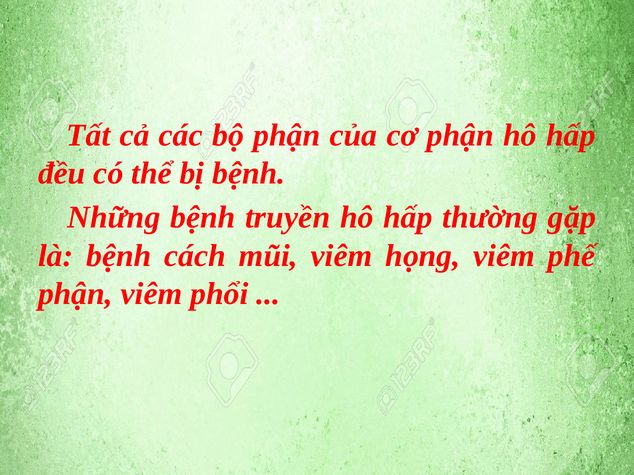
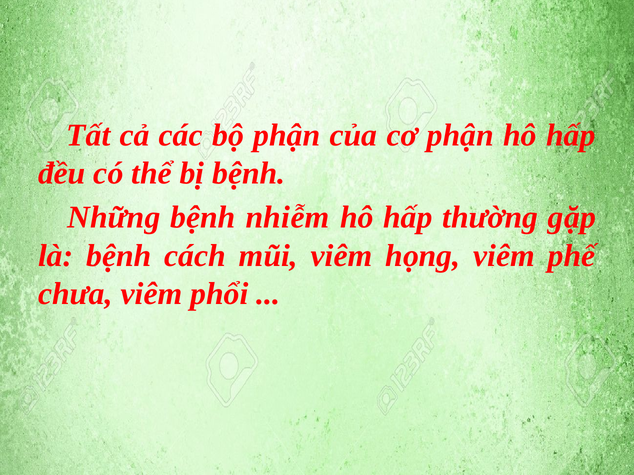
truyền: truyền -> nhiễm
phận at (75, 294): phận -> chưa
